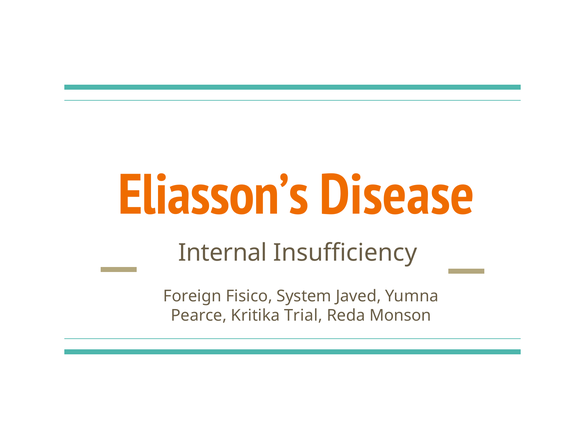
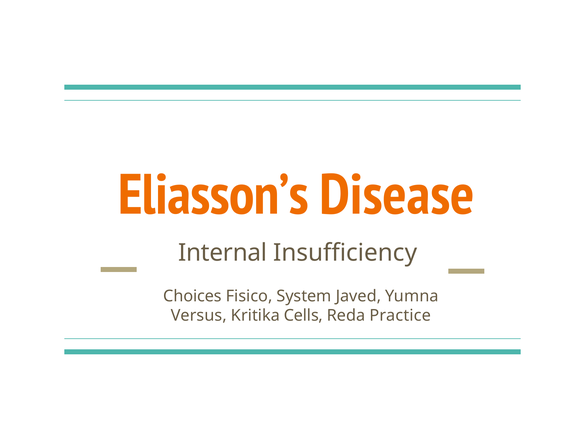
Foreign: Foreign -> Choices
Pearce: Pearce -> Versus
Trial: Trial -> Cells
Monson: Monson -> Practice
